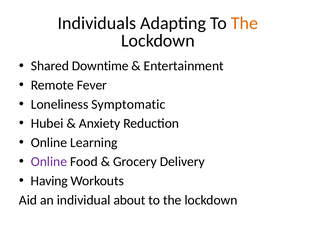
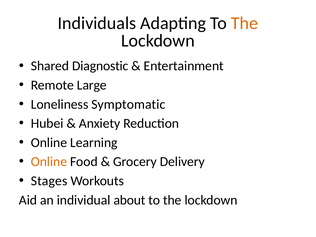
Downtime: Downtime -> Diagnostic
Fever: Fever -> Large
Online at (49, 162) colour: purple -> orange
Having: Having -> Stages
